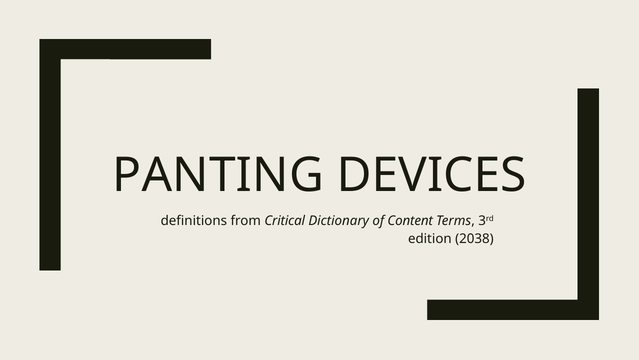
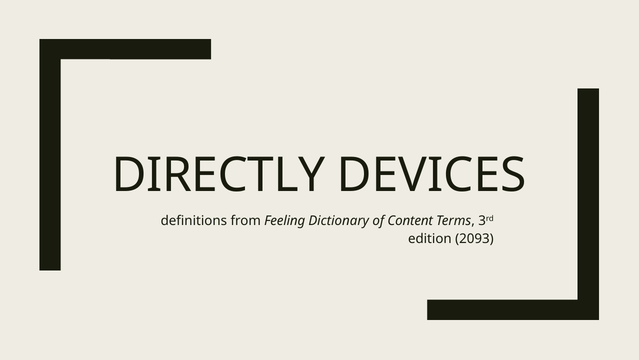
PANTING: PANTING -> DIRECTLY
Critical: Critical -> Feeling
2038: 2038 -> 2093
